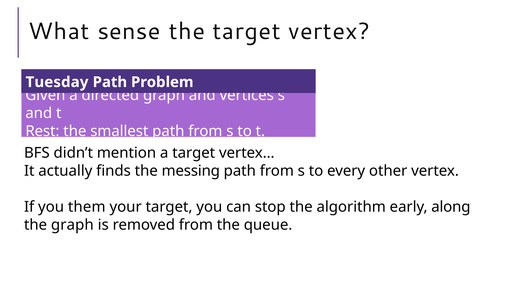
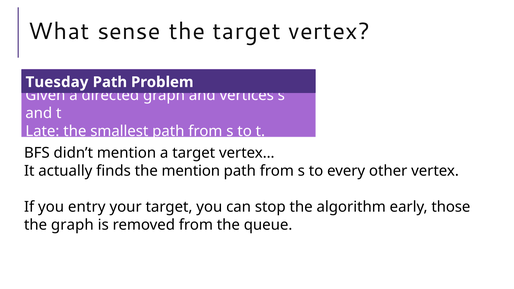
Rest: Rest -> Late
the messing: messing -> mention
them: them -> entry
along: along -> those
